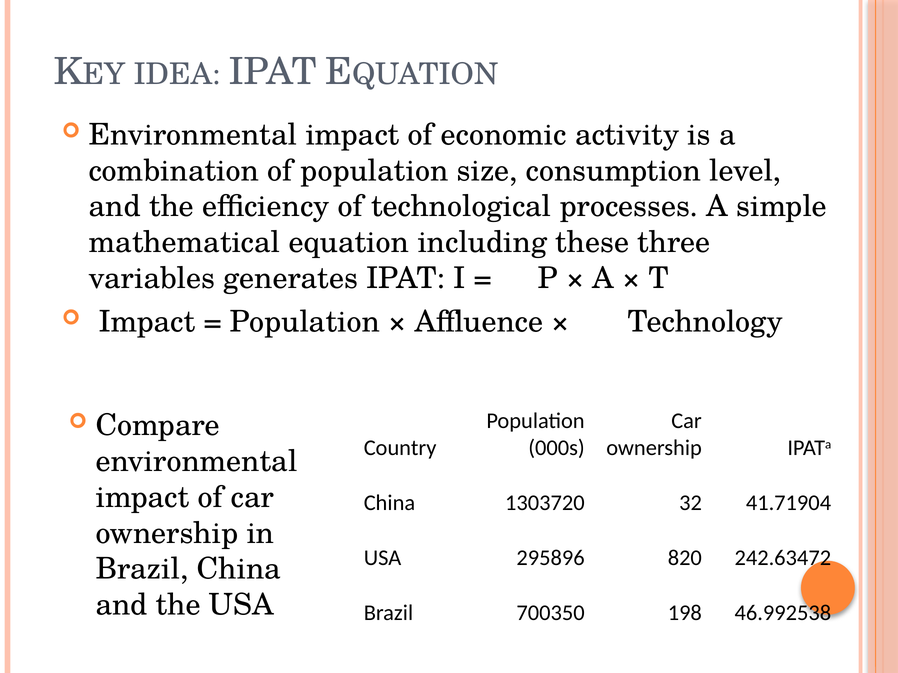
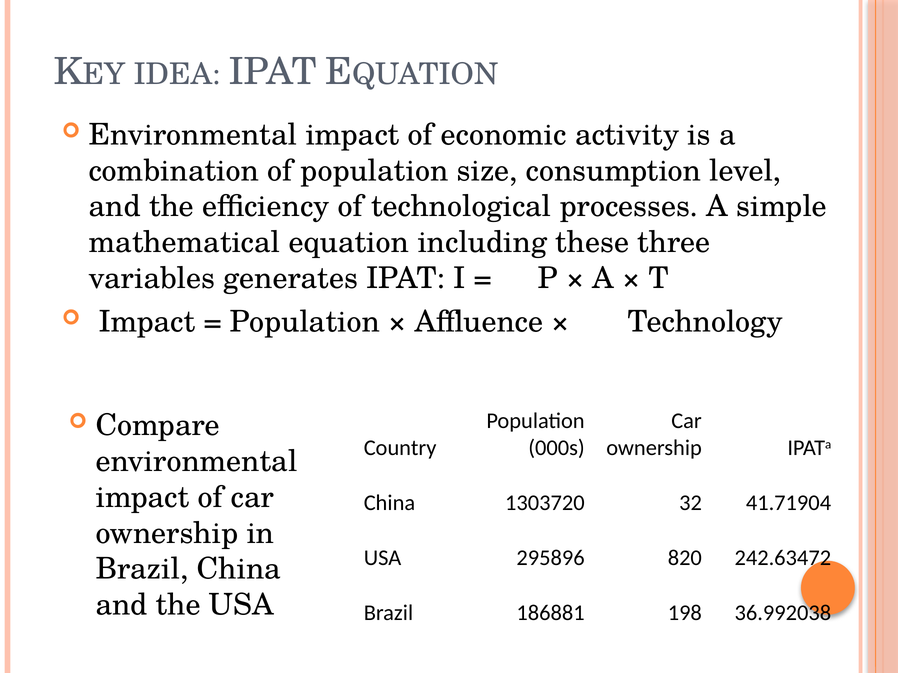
700350: 700350 -> 186881
46.992538: 46.992538 -> 36.992038
